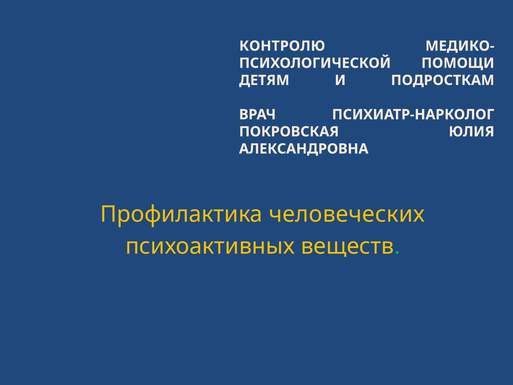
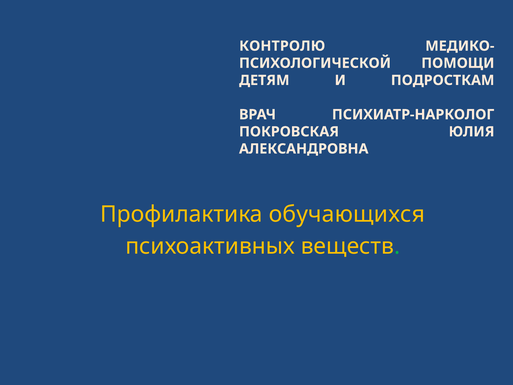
человеческих: человеческих -> обучающихся
